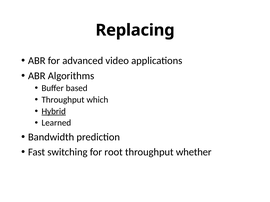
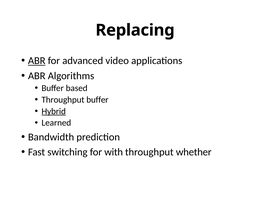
ABR at (37, 61) underline: none -> present
Throughput which: which -> buffer
root: root -> with
